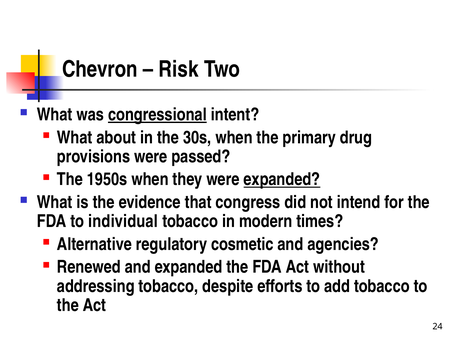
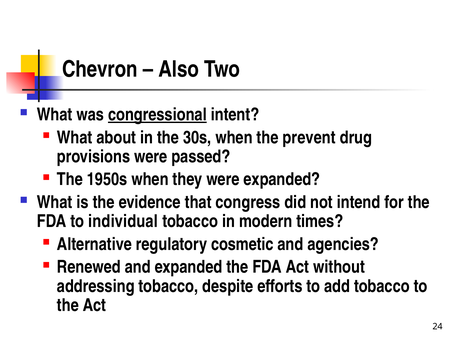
Risk: Risk -> Also
primary: primary -> prevent
expanded at (282, 179) underline: present -> none
